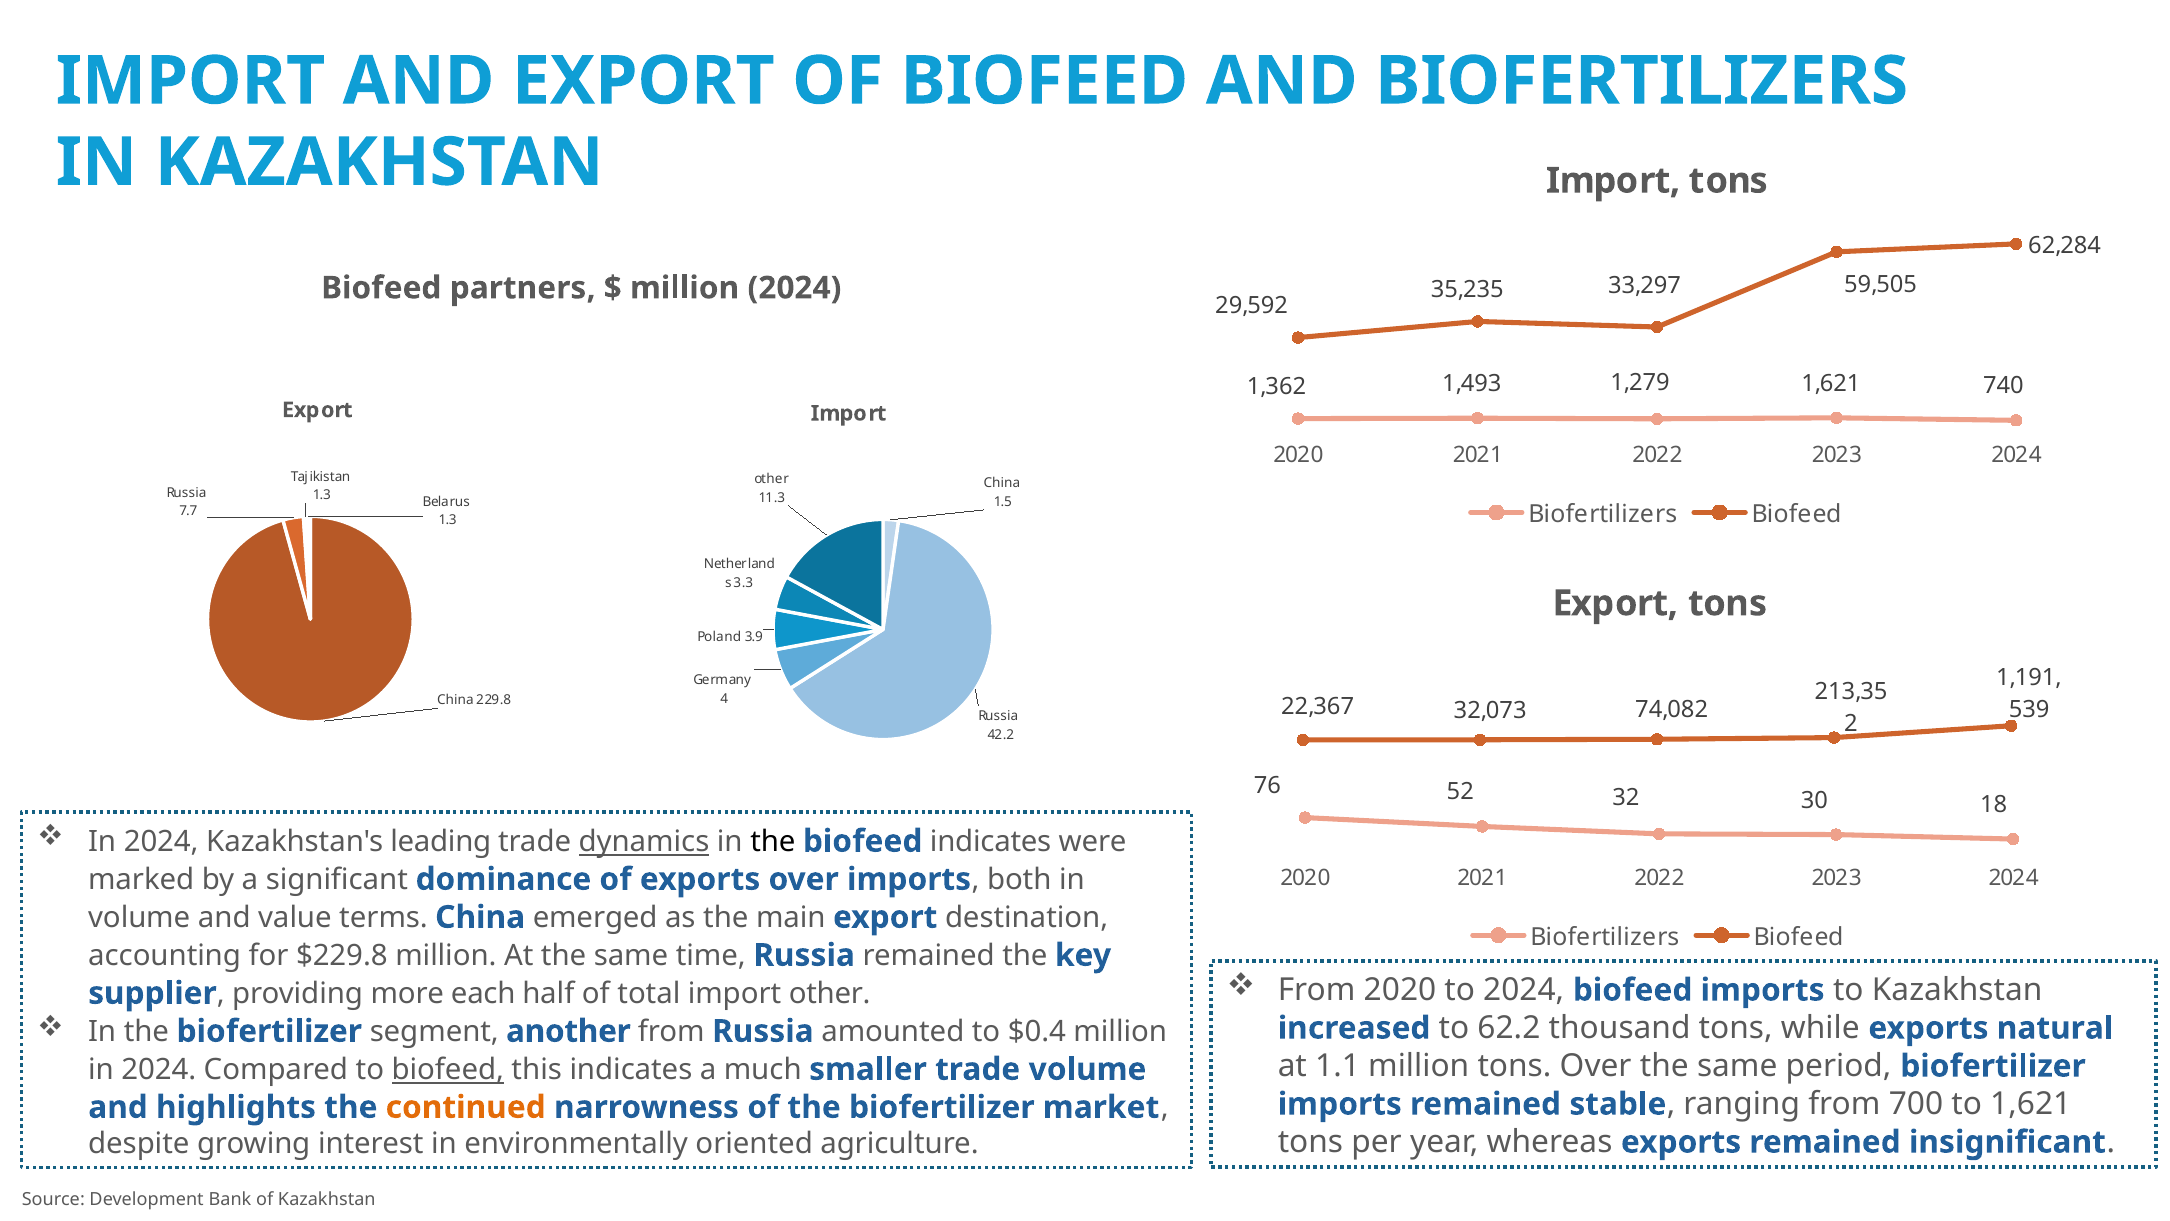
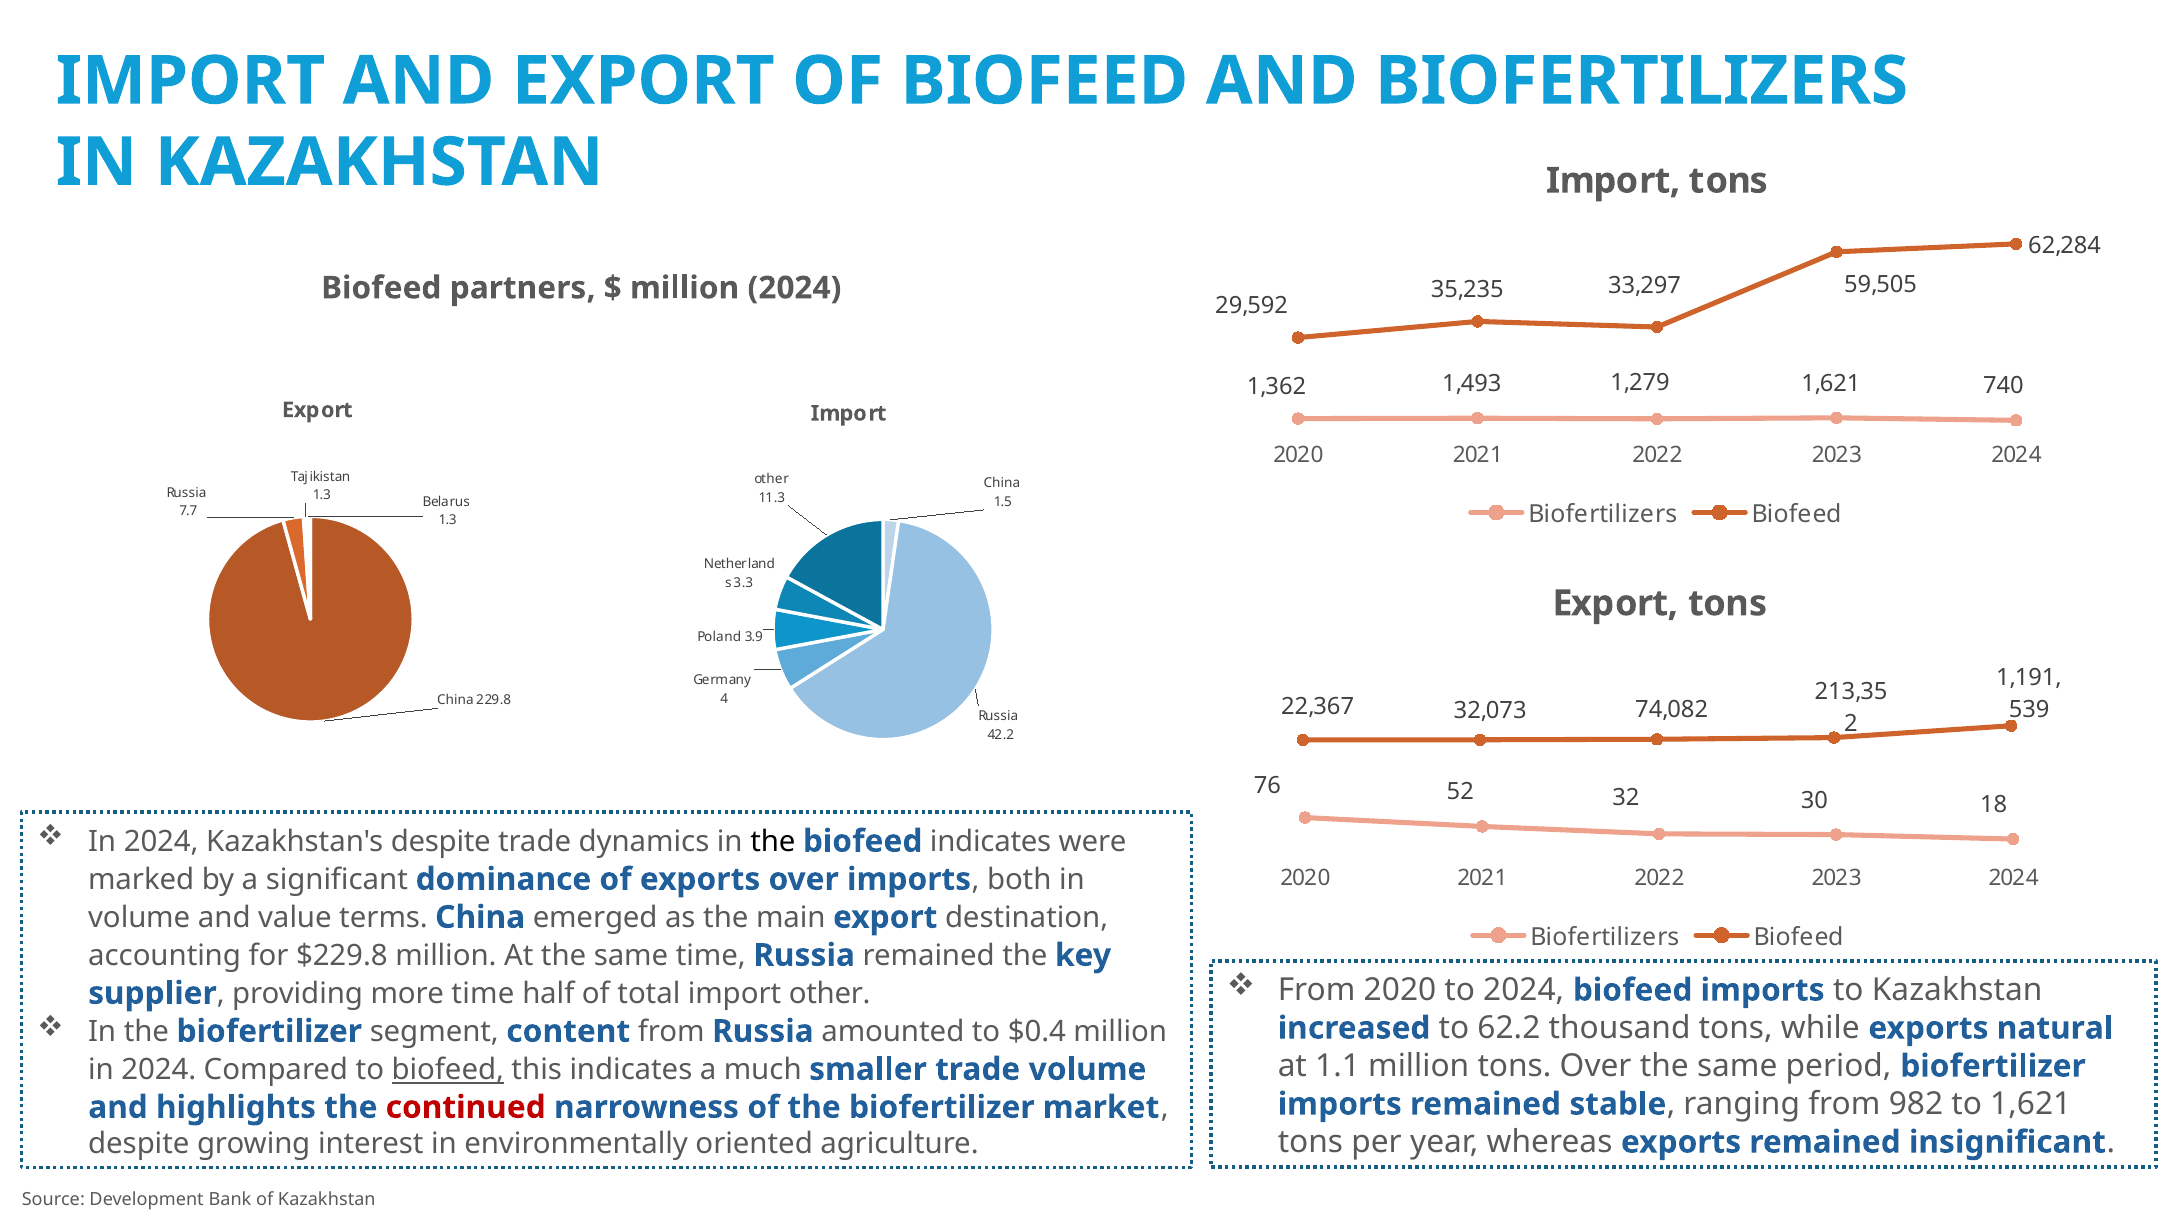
Kazakhstan's leading: leading -> despite
dynamics underline: present -> none
more each: each -> time
another: another -> content
700: 700 -> 982
continued colour: orange -> red
